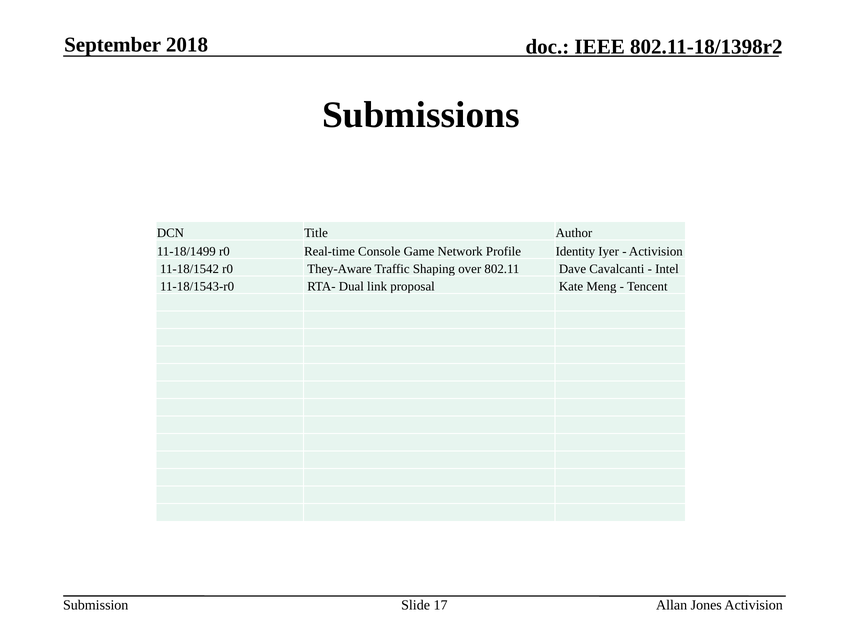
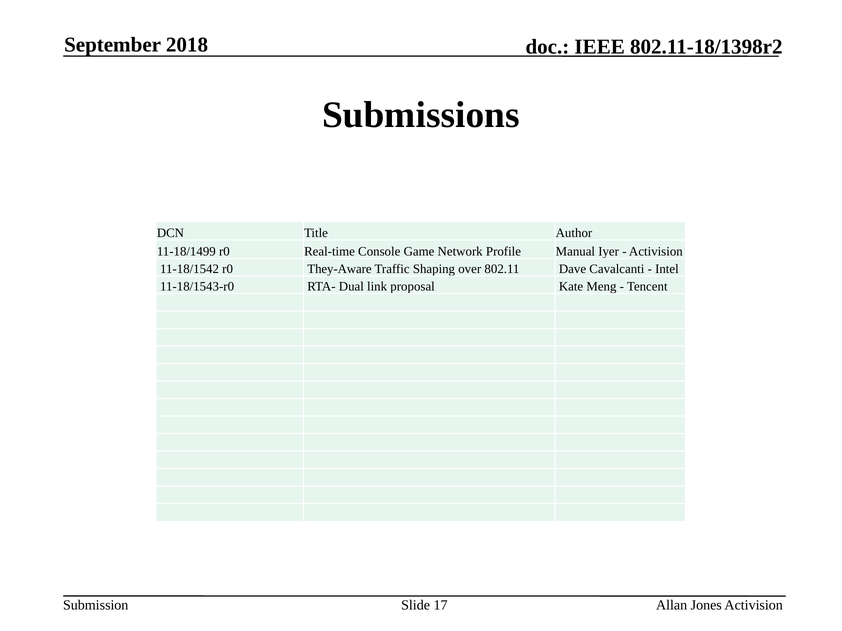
Identity: Identity -> Manual
